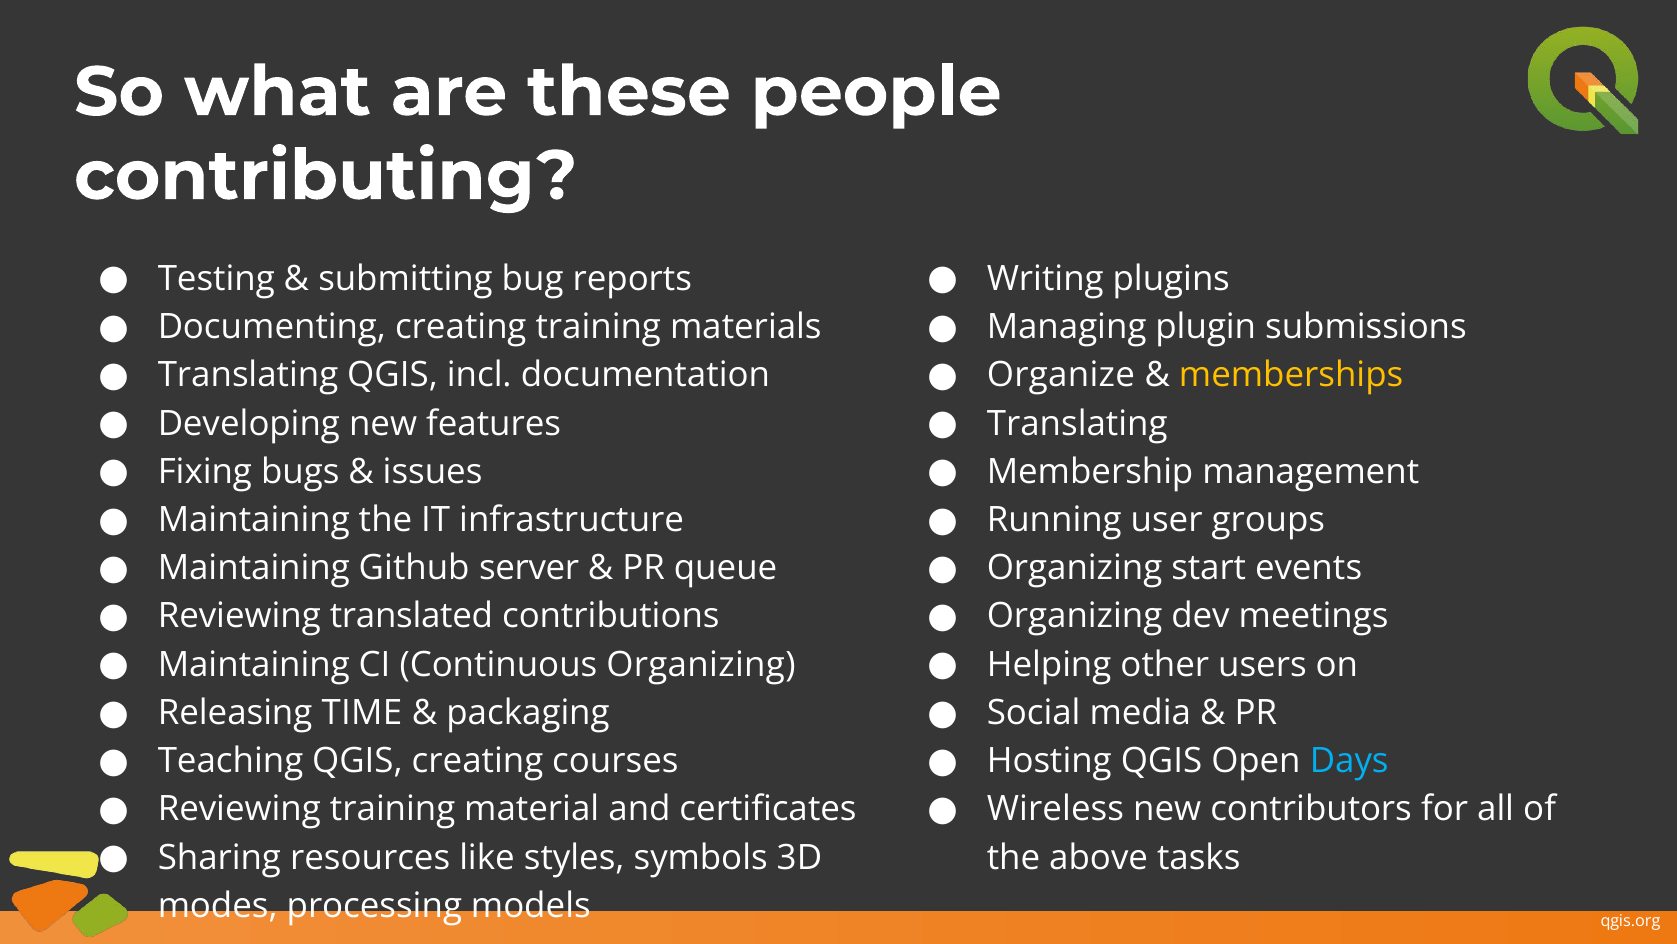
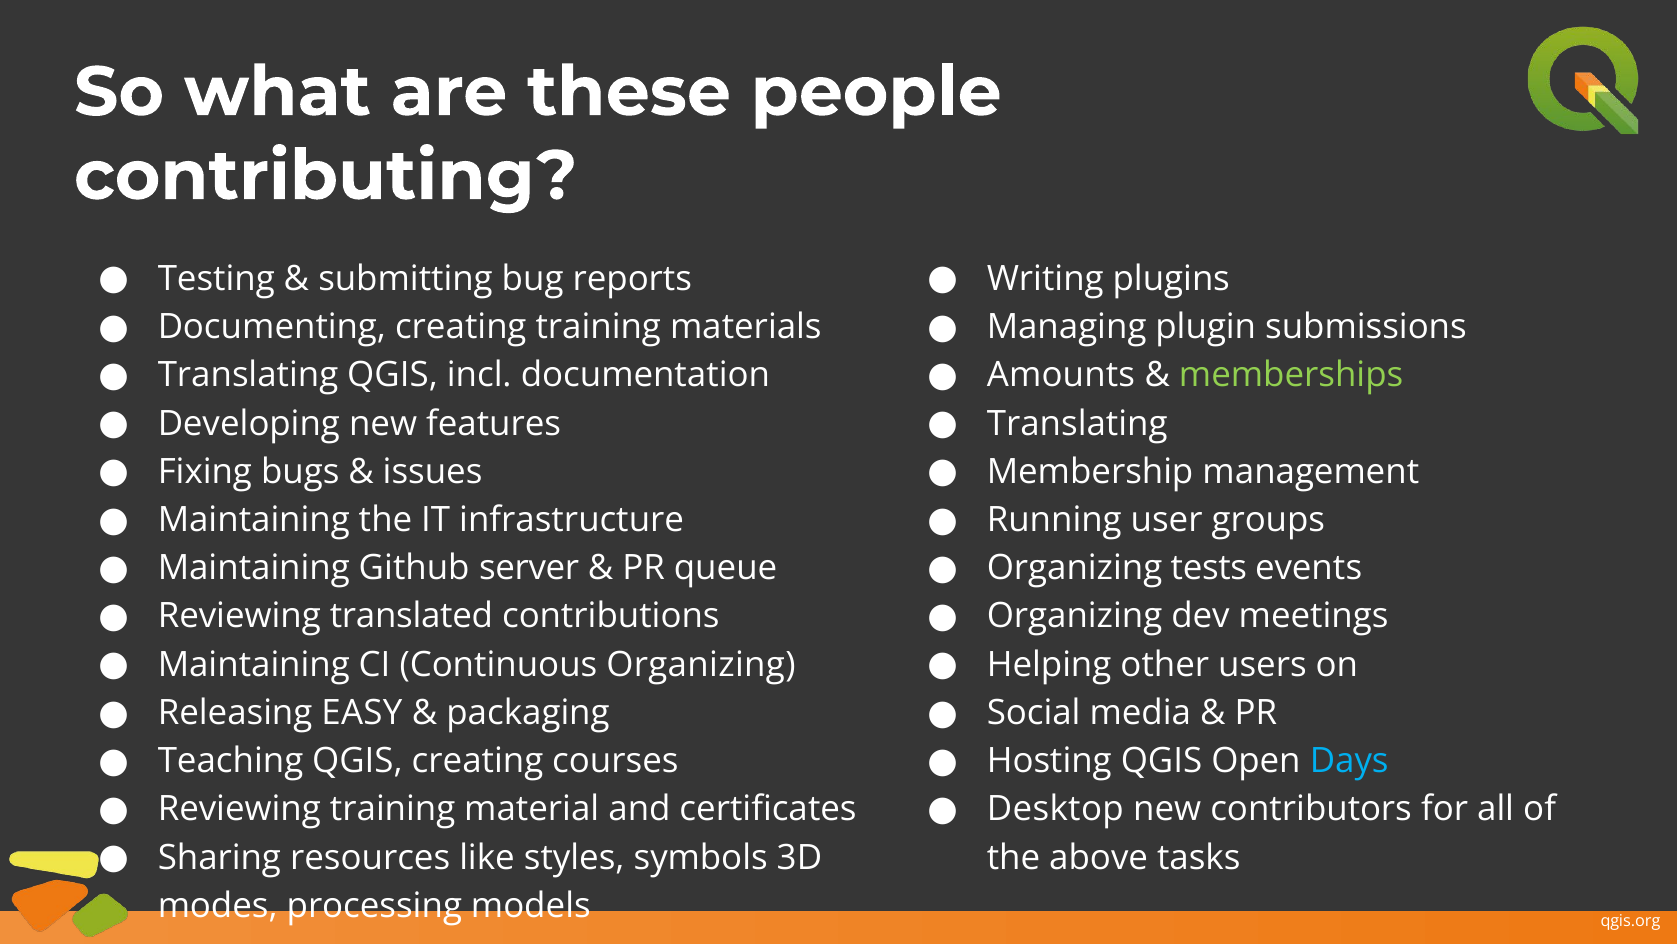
Organize: Organize -> Amounts
memberships colour: yellow -> light green
start: start -> tests
TIME: TIME -> EASY
Wireless: Wireless -> Desktop
